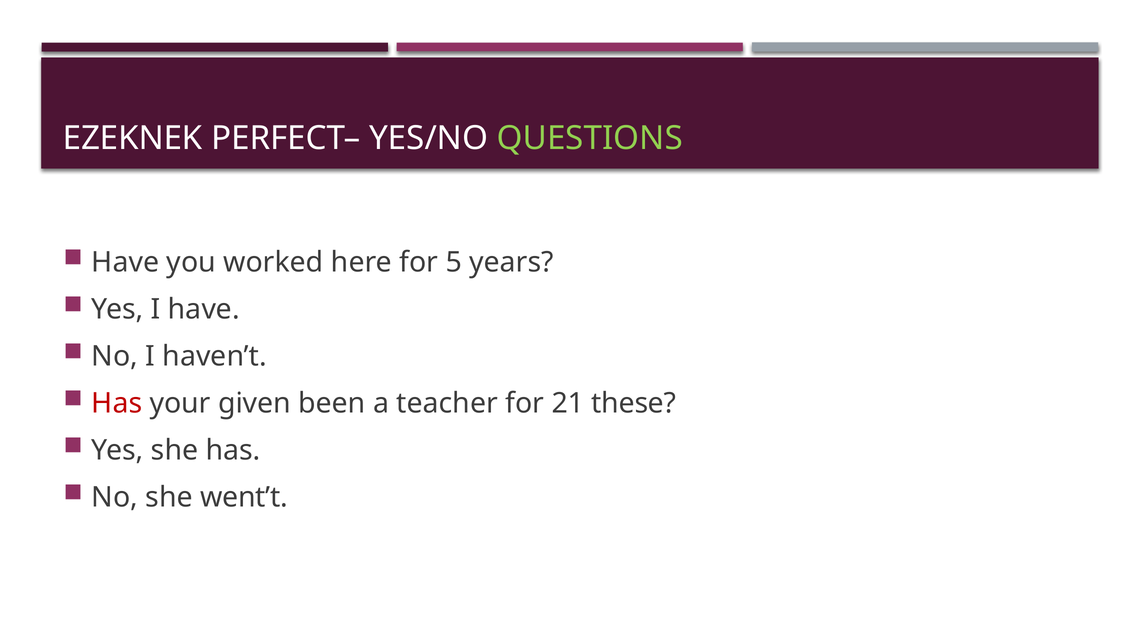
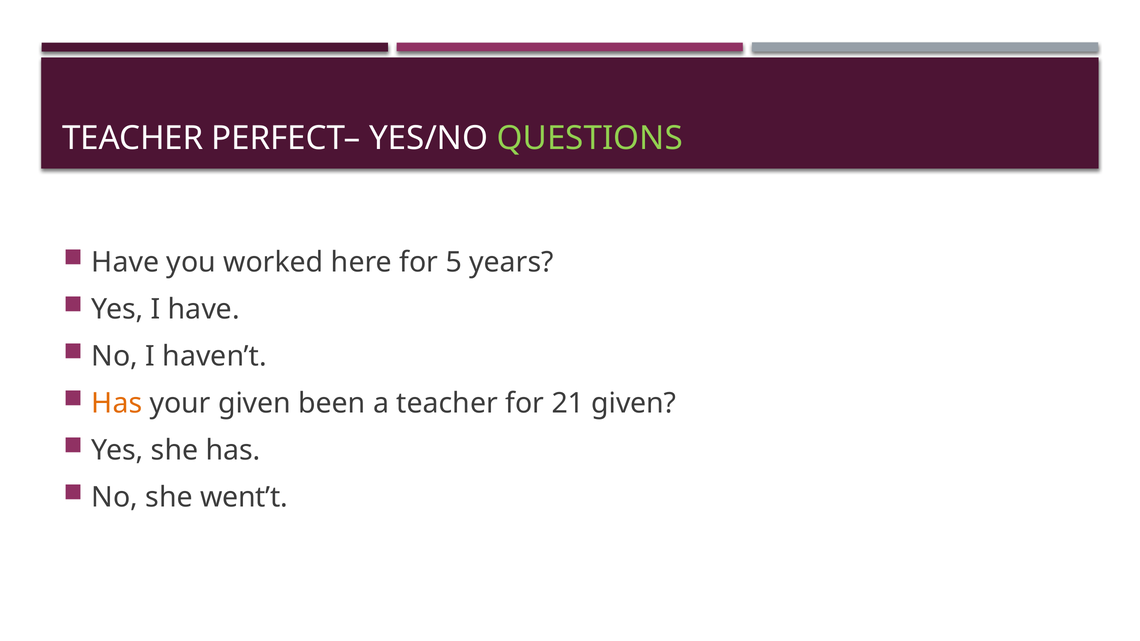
EZEKNEK at (133, 138): EZEKNEK -> TEACHER
Has at (117, 404) colour: red -> orange
21 these: these -> given
